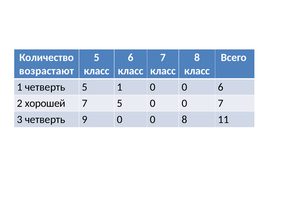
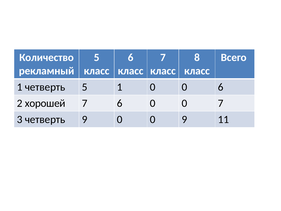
возрастают: возрастают -> рекламный
7 5: 5 -> 6
0 8: 8 -> 9
